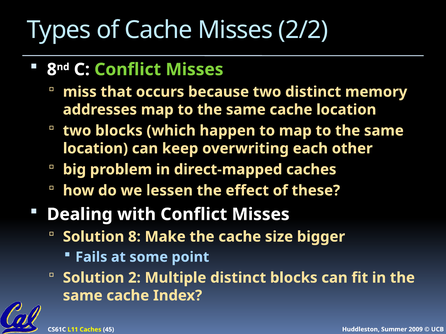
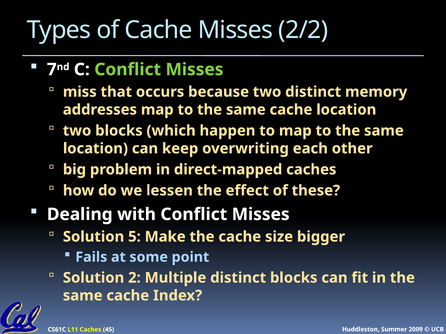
8 at (52, 70): 8 -> 7
Solution 8: 8 -> 5
